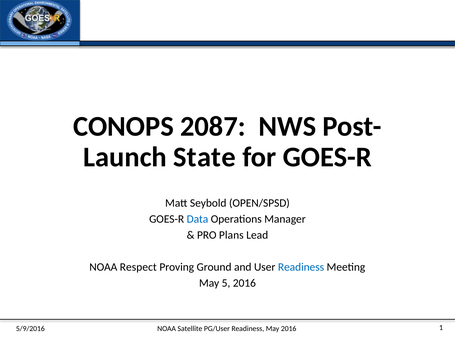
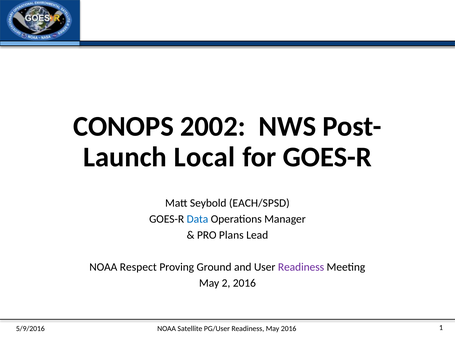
2087: 2087 -> 2002
State: State -> Local
OPEN/SPSD: OPEN/SPSD -> EACH/SPSD
Readiness at (301, 266) colour: blue -> purple
5: 5 -> 2
